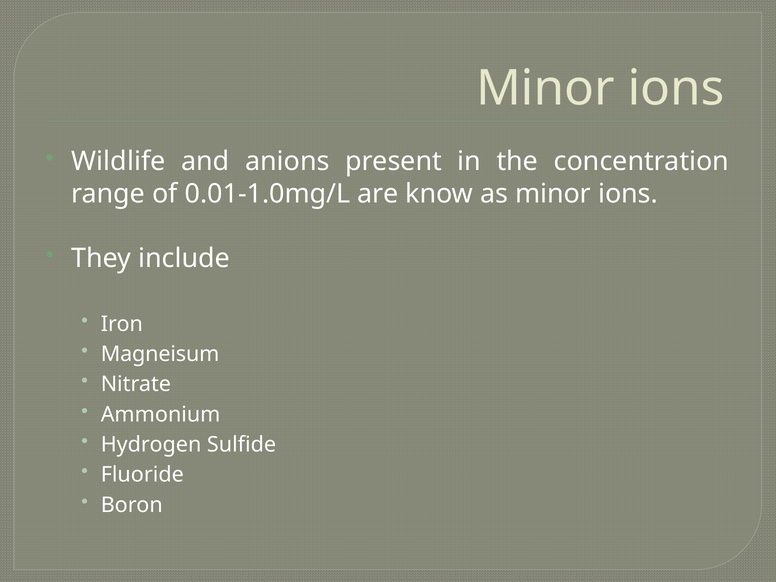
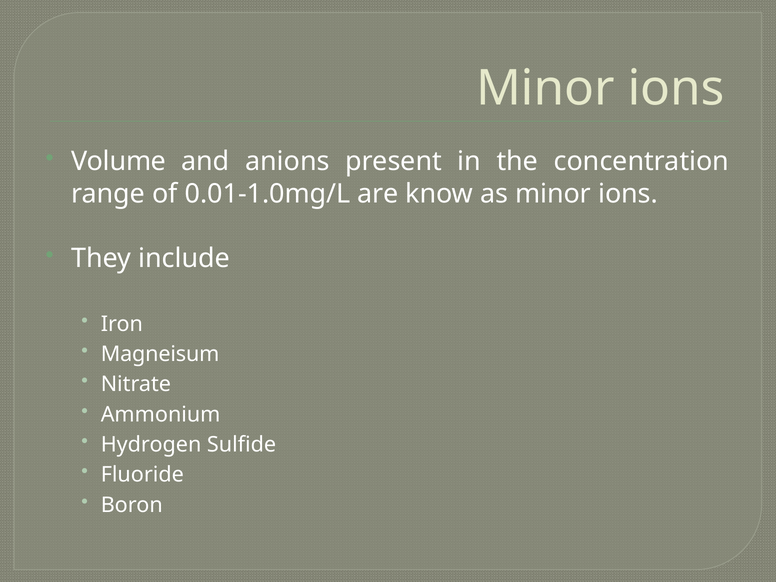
Wildlife: Wildlife -> Volume
